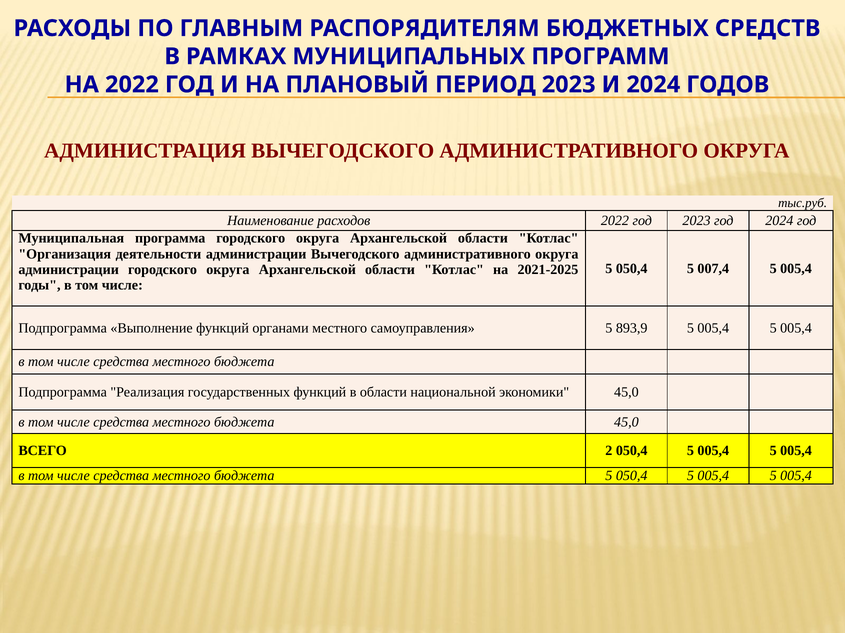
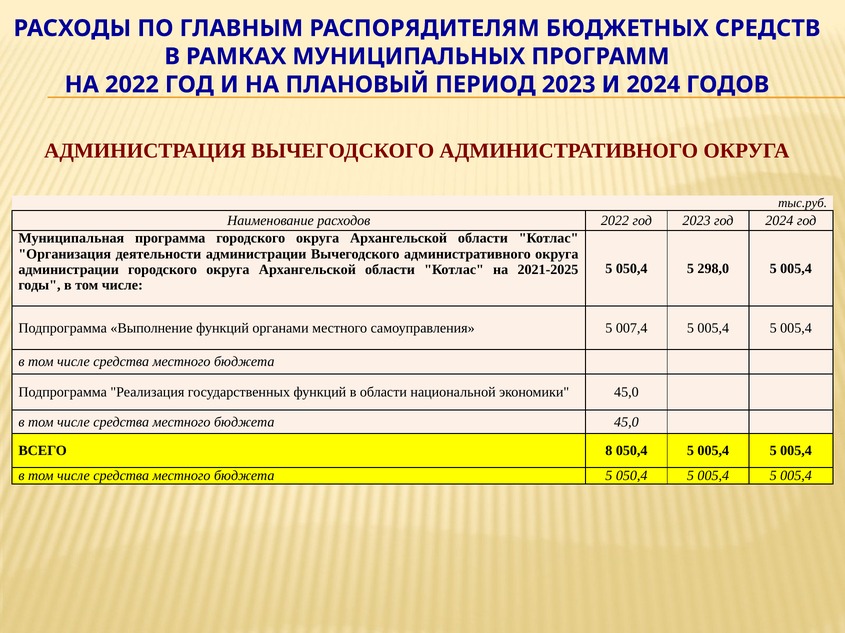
007,4: 007,4 -> 298,0
893,9: 893,9 -> 007,4
2: 2 -> 8
